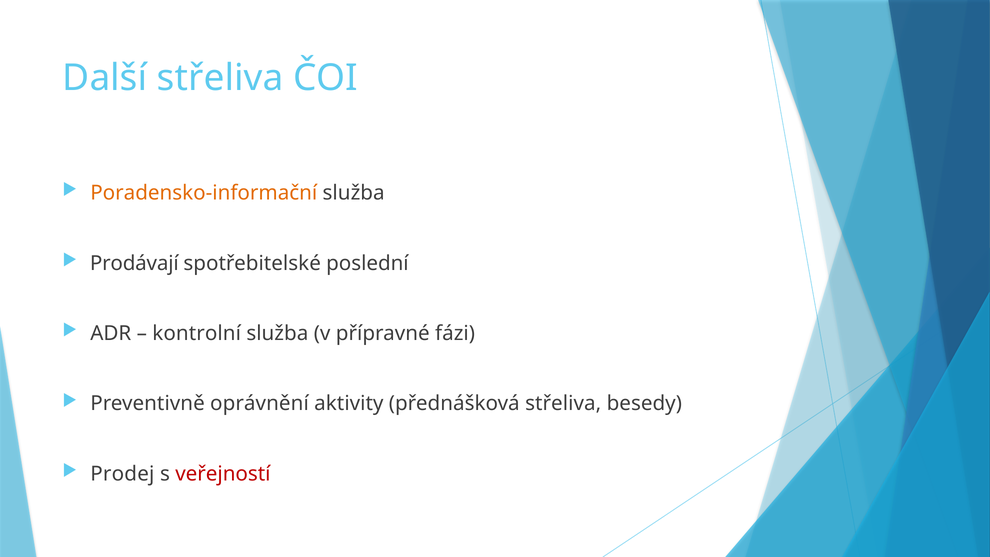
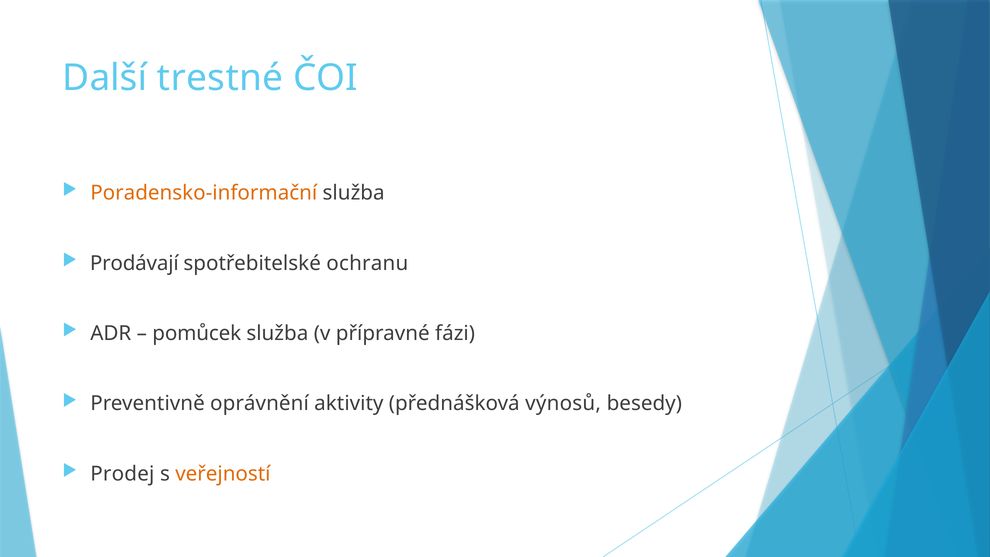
Další střeliva: střeliva -> trestné
poslední: poslední -> ochranu
kontrolní: kontrolní -> pomůcek
přednášková střeliva: střeliva -> výnosů
veřejností colour: red -> orange
